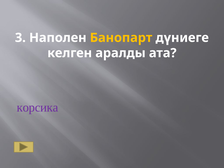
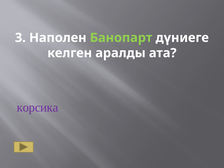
Банопарт colour: yellow -> light green
